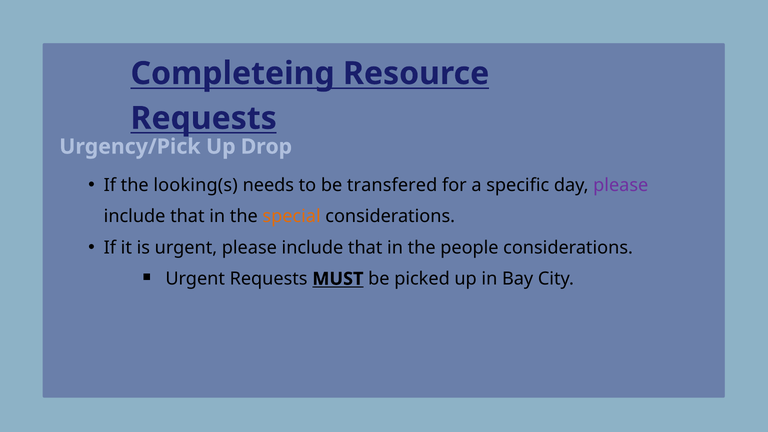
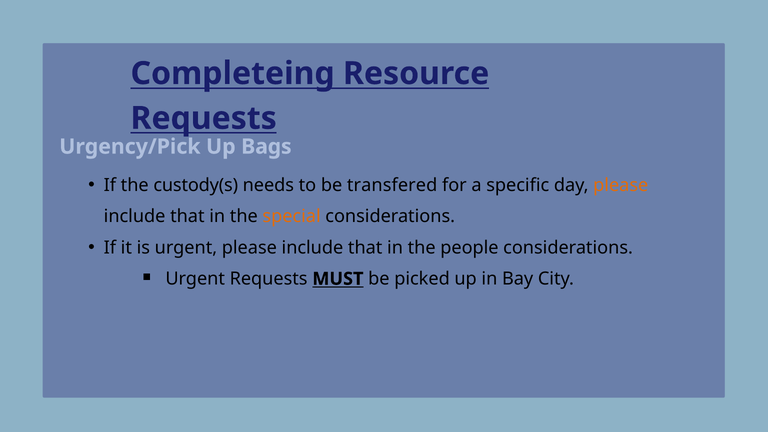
Drop: Drop -> Bags
looking(s: looking(s -> custody(s
please at (621, 185) colour: purple -> orange
